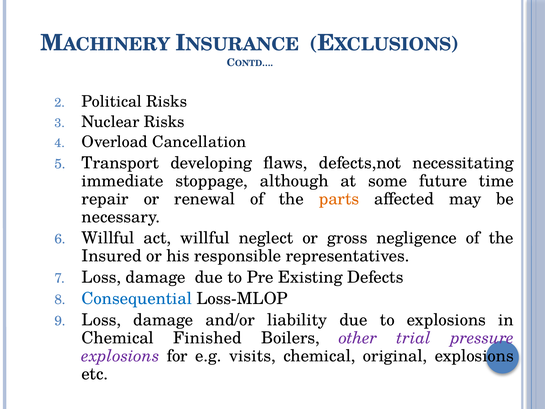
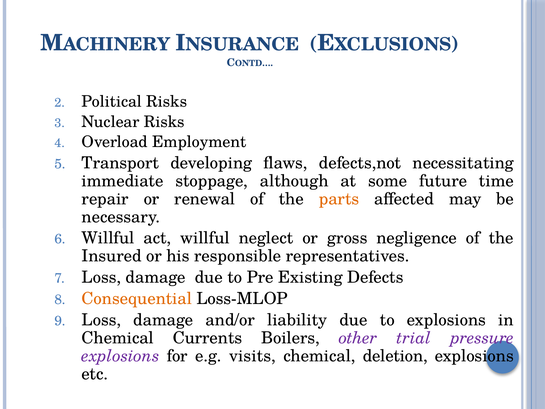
Cancellation: Cancellation -> Employment
Consequential colour: blue -> orange
Finished: Finished -> Currents
original: original -> deletion
